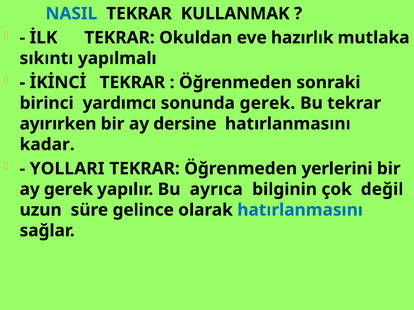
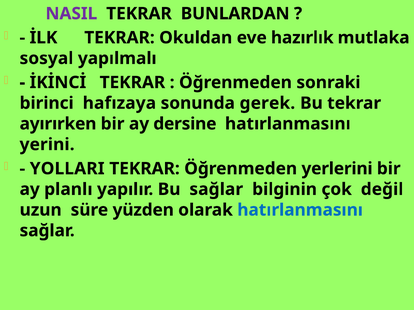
NASIL colour: blue -> purple
KULLANMAK: KULLANMAK -> BUNLARDAN
sıkıntı: sıkıntı -> sosyal
yardımcı: yardımcı -> hafızaya
kadar: kadar -> yerini
ay gerek: gerek -> planlı
Bu ayrıca: ayrıca -> sağlar
gelince: gelince -> yüzden
